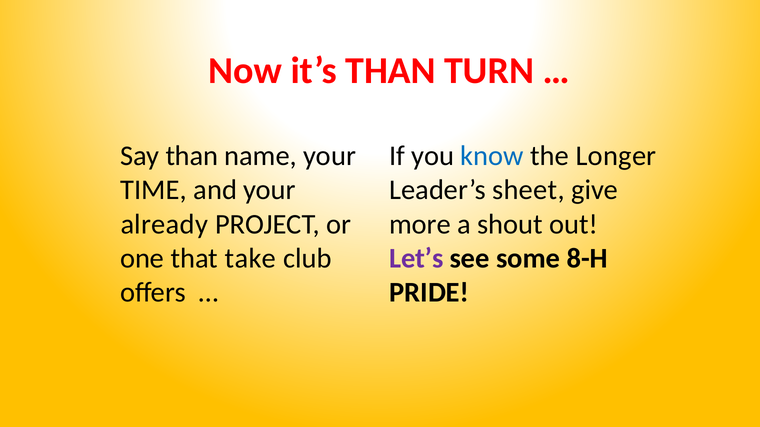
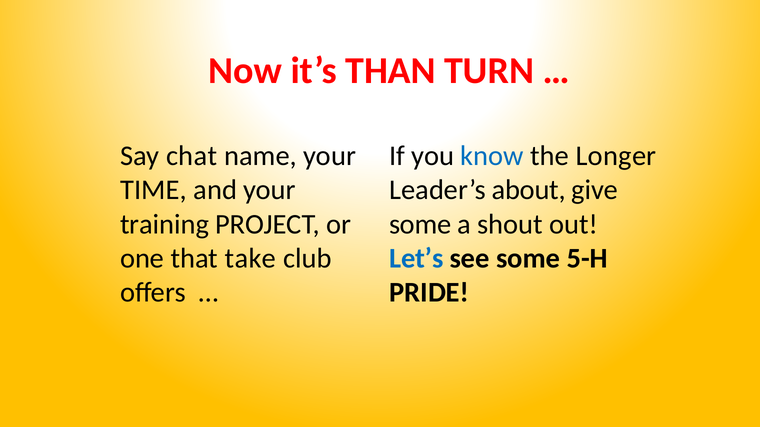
Say than: than -> chat
sheet: sheet -> about
already: already -> training
more at (420, 224): more -> some
Let’s colour: purple -> blue
8-H: 8-H -> 5-H
